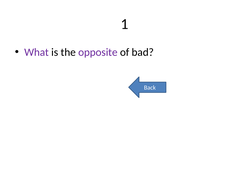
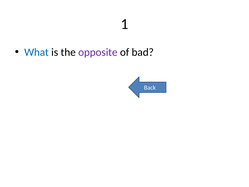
What colour: purple -> blue
